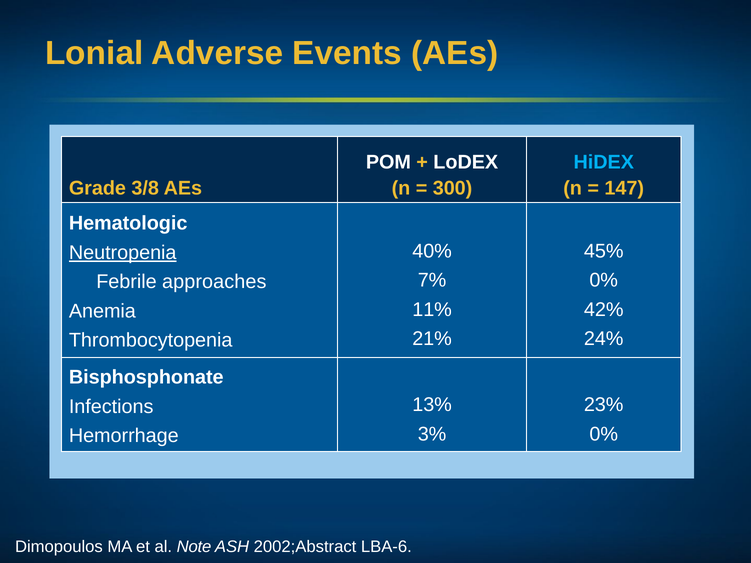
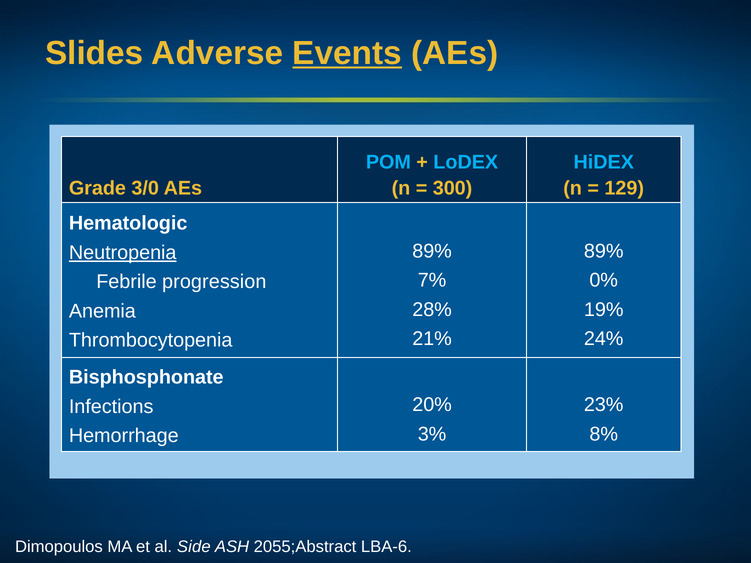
Lonial: Lonial -> Slides
Events underline: none -> present
POM colour: white -> light blue
LoDEX colour: white -> light blue
3/8: 3/8 -> 3/0
147: 147 -> 129
40% at (432, 251): 40% -> 89%
45% at (604, 251): 45% -> 89%
approaches: approaches -> progression
11%: 11% -> 28%
42%: 42% -> 19%
13%: 13% -> 20%
0% at (604, 434): 0% -> 8%
Note: Note -> Side
2002;Abstract: 2002;Abstract -> 2055;Abstract
